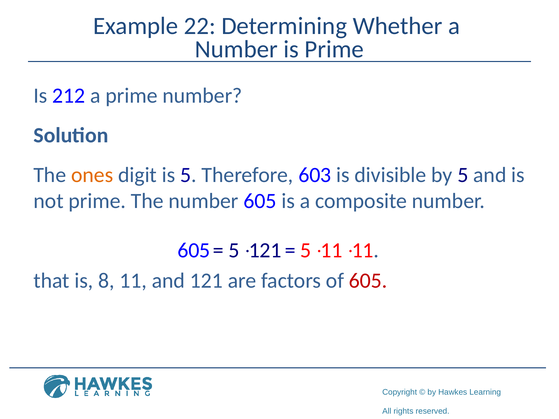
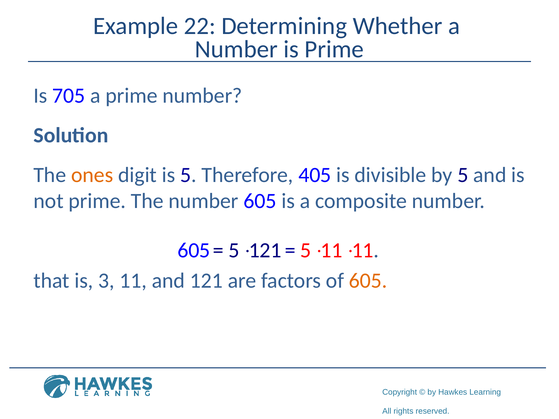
212: 212 -> 705
603: 603 -> 405
8: 8 -> 3
605 at (368, 281) colour: red -> orange
